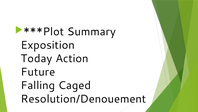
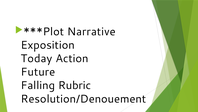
Summary: Summary -> Narrative
Caged: Caged -> Rubric
